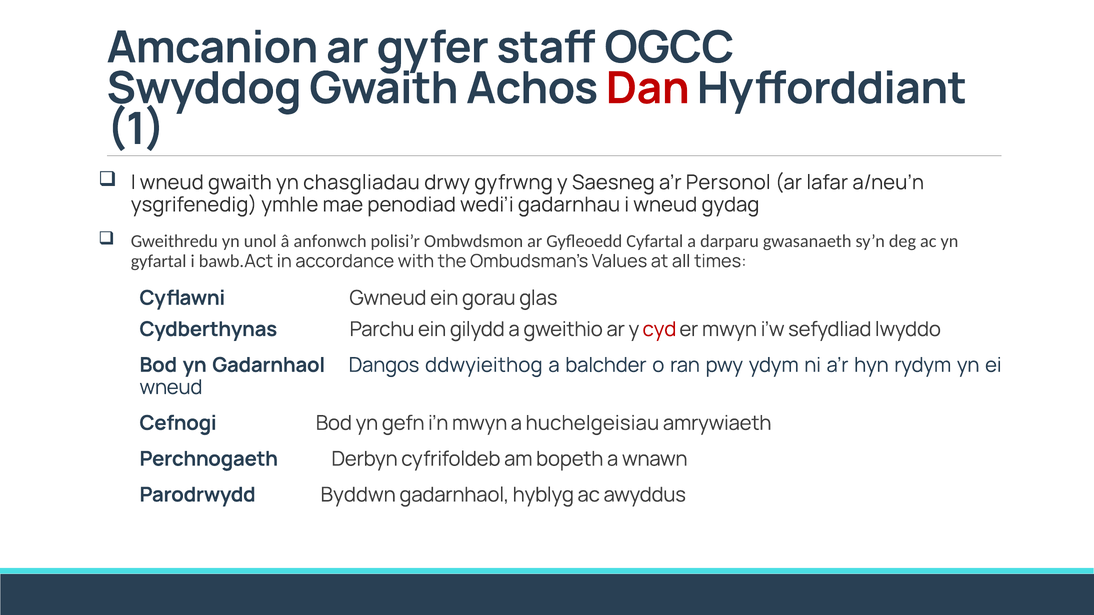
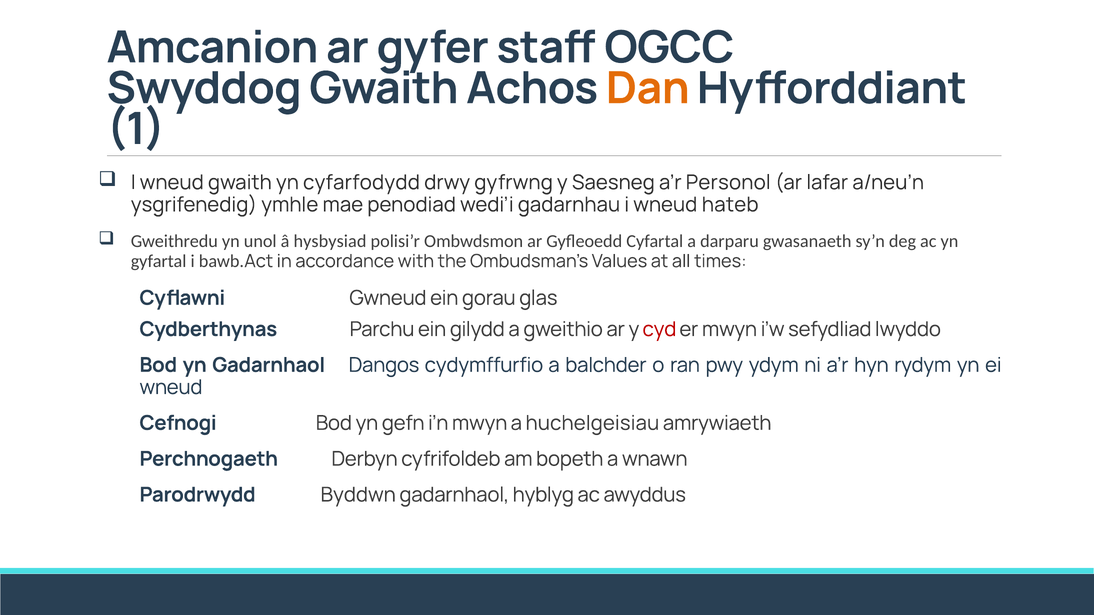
Dan colour: red -> orange
chasgliadau: chasgliadau -> cyfarfodydd
gydag: gydag -> hateb
anfonwch: anfonwch -> hysbysiad
ddwyieithog: ddwyieithog -> cydymffurfio
